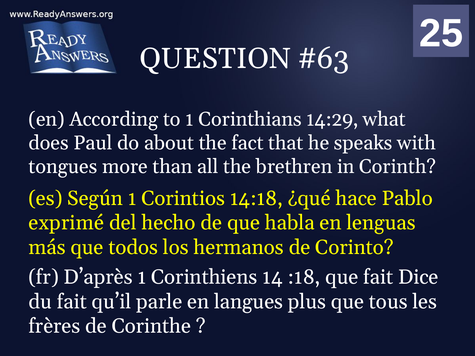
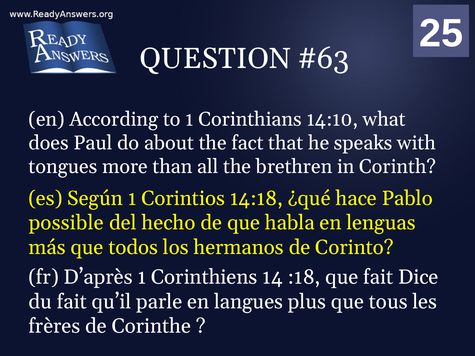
14:29: 14:29 -> 14:10
exprimé: exprimé -> possible
